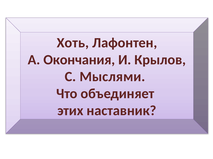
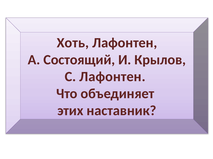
Окончания: Окончания -> Состоящий
С Мыслями: Мыслями -> Лафонтен
